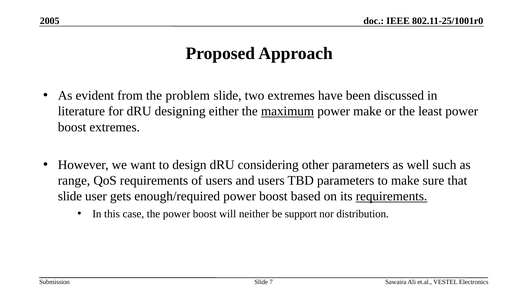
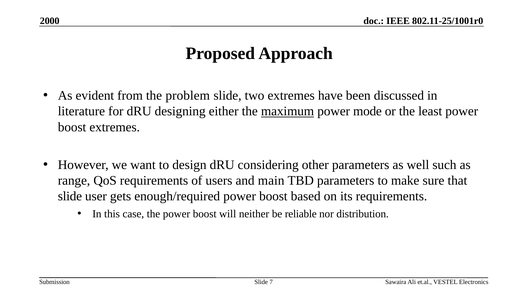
2005: 2005 -> 2000
power make: make -> mode
and users: users -> main
requirements at (391, 196) underline: present -> none
support: support -> reliable
